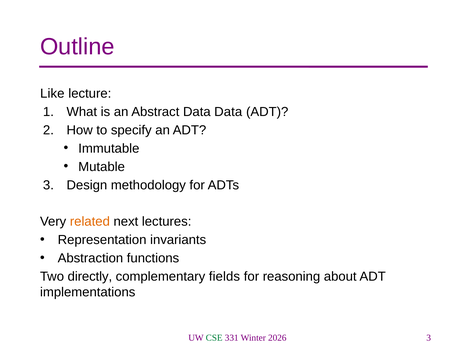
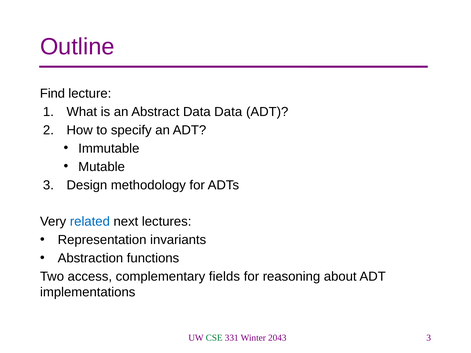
Like: Like -> Find
related colour: orange -> blue
directly: directly -> access
2026: 2026 -> 2043
